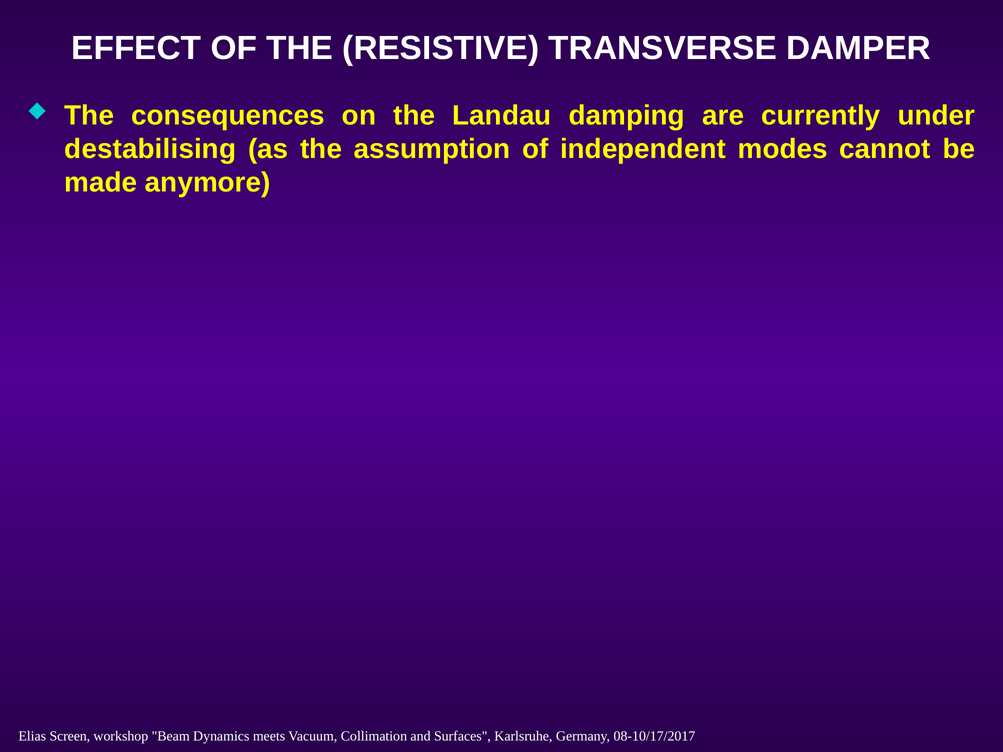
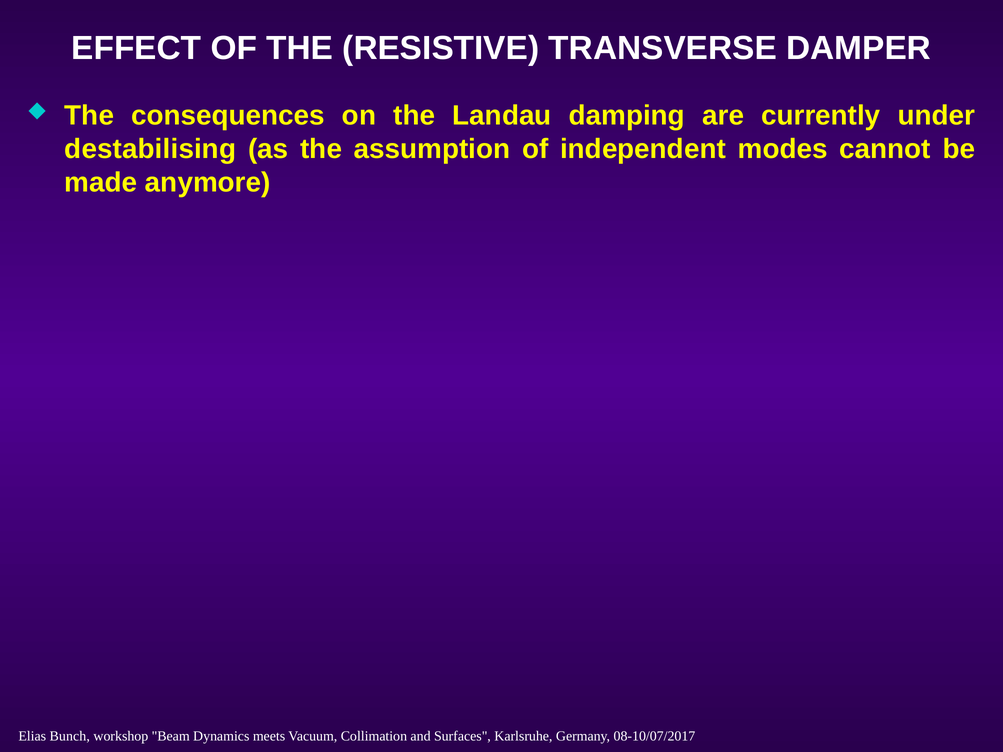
Screen: Screen -> Bunch
08-10/17/2017: 08-10/17/2017 -> 08-10/07/2017
